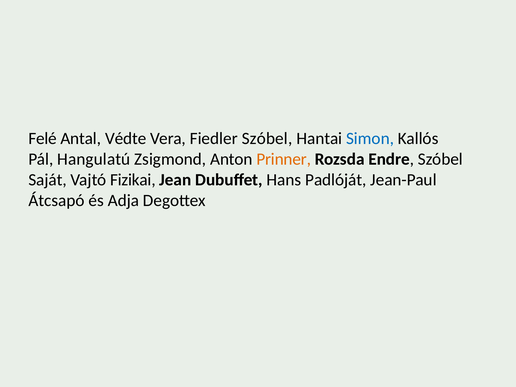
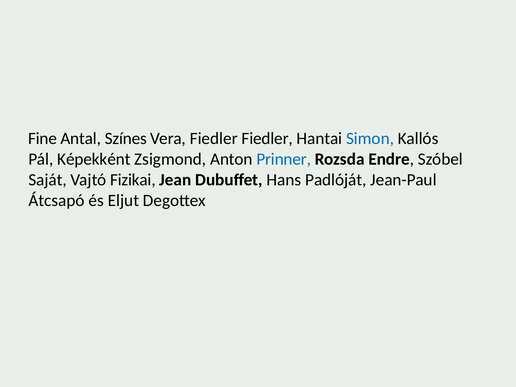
Felé: Felé -> Fine
Védte: Védte -> Színes
Fiedler Szóbel: Szóbel -> Fiedler
Hangulatú: Hangulatú -> Képekként
Prinner colour: orange -> blue
Adja: Adja -> Eljut
